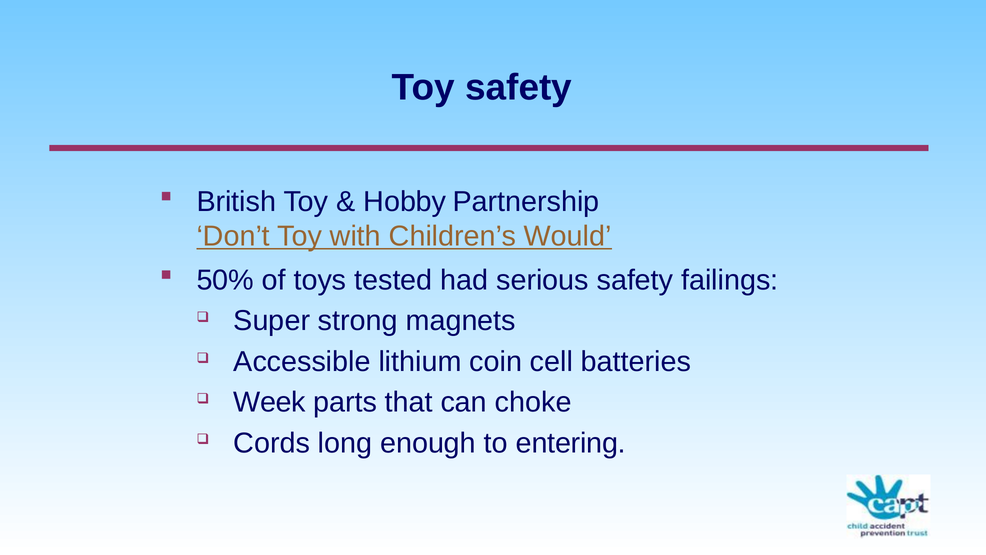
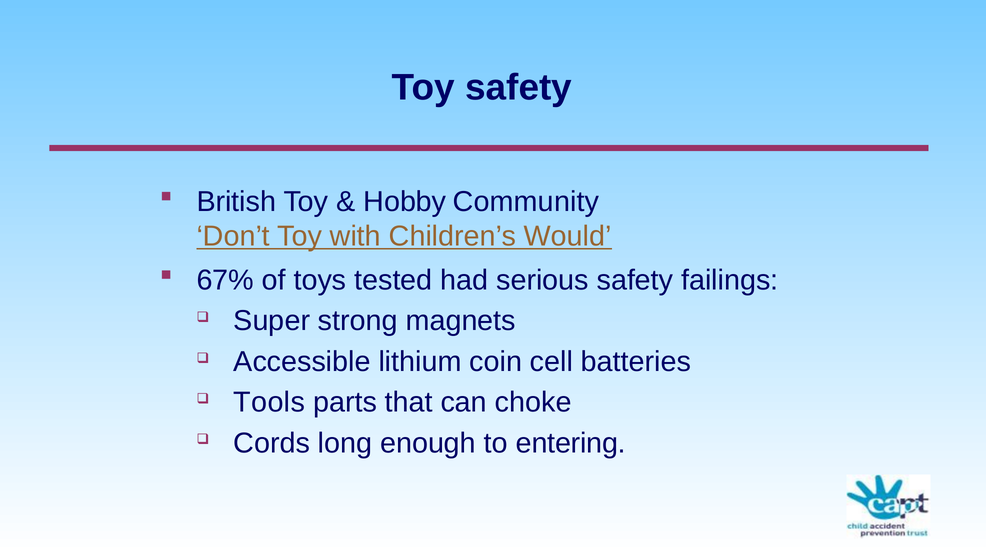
Partnership: Partnership -> Community
50%: 50% -> 67%
Week: Week -> Tools
